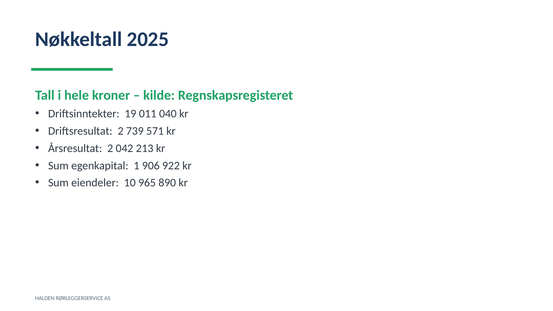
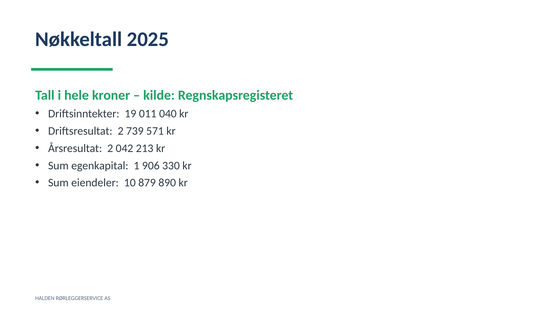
922: 922 -> 330
965: 965 -> 879
